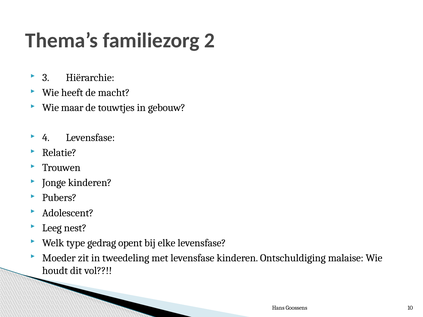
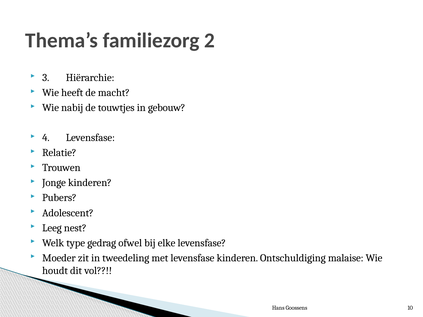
maar: maar -> nabij
opent: opent -> ofwel
